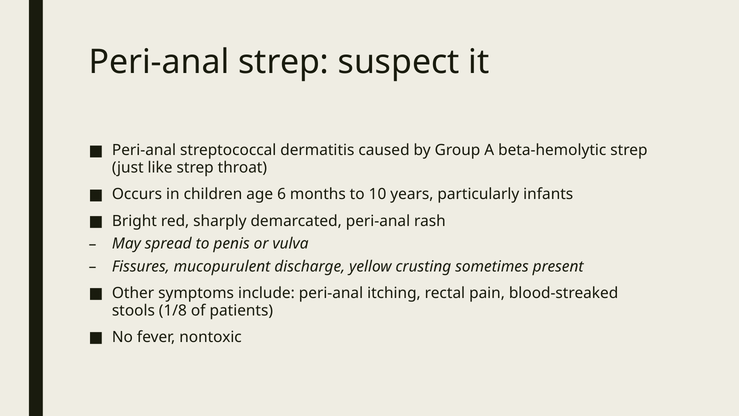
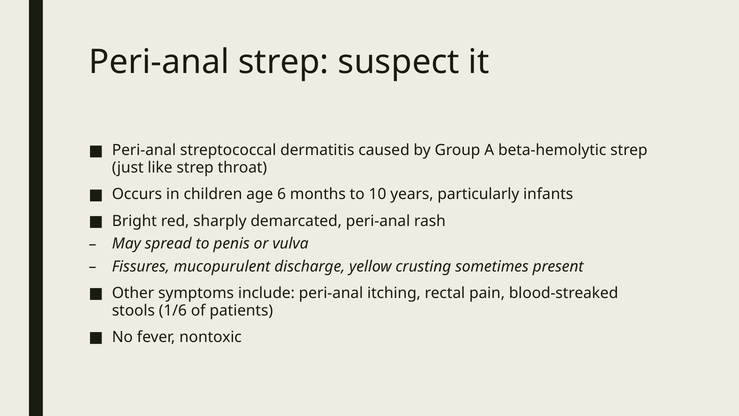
1/8: 1/8 -> 1/6
